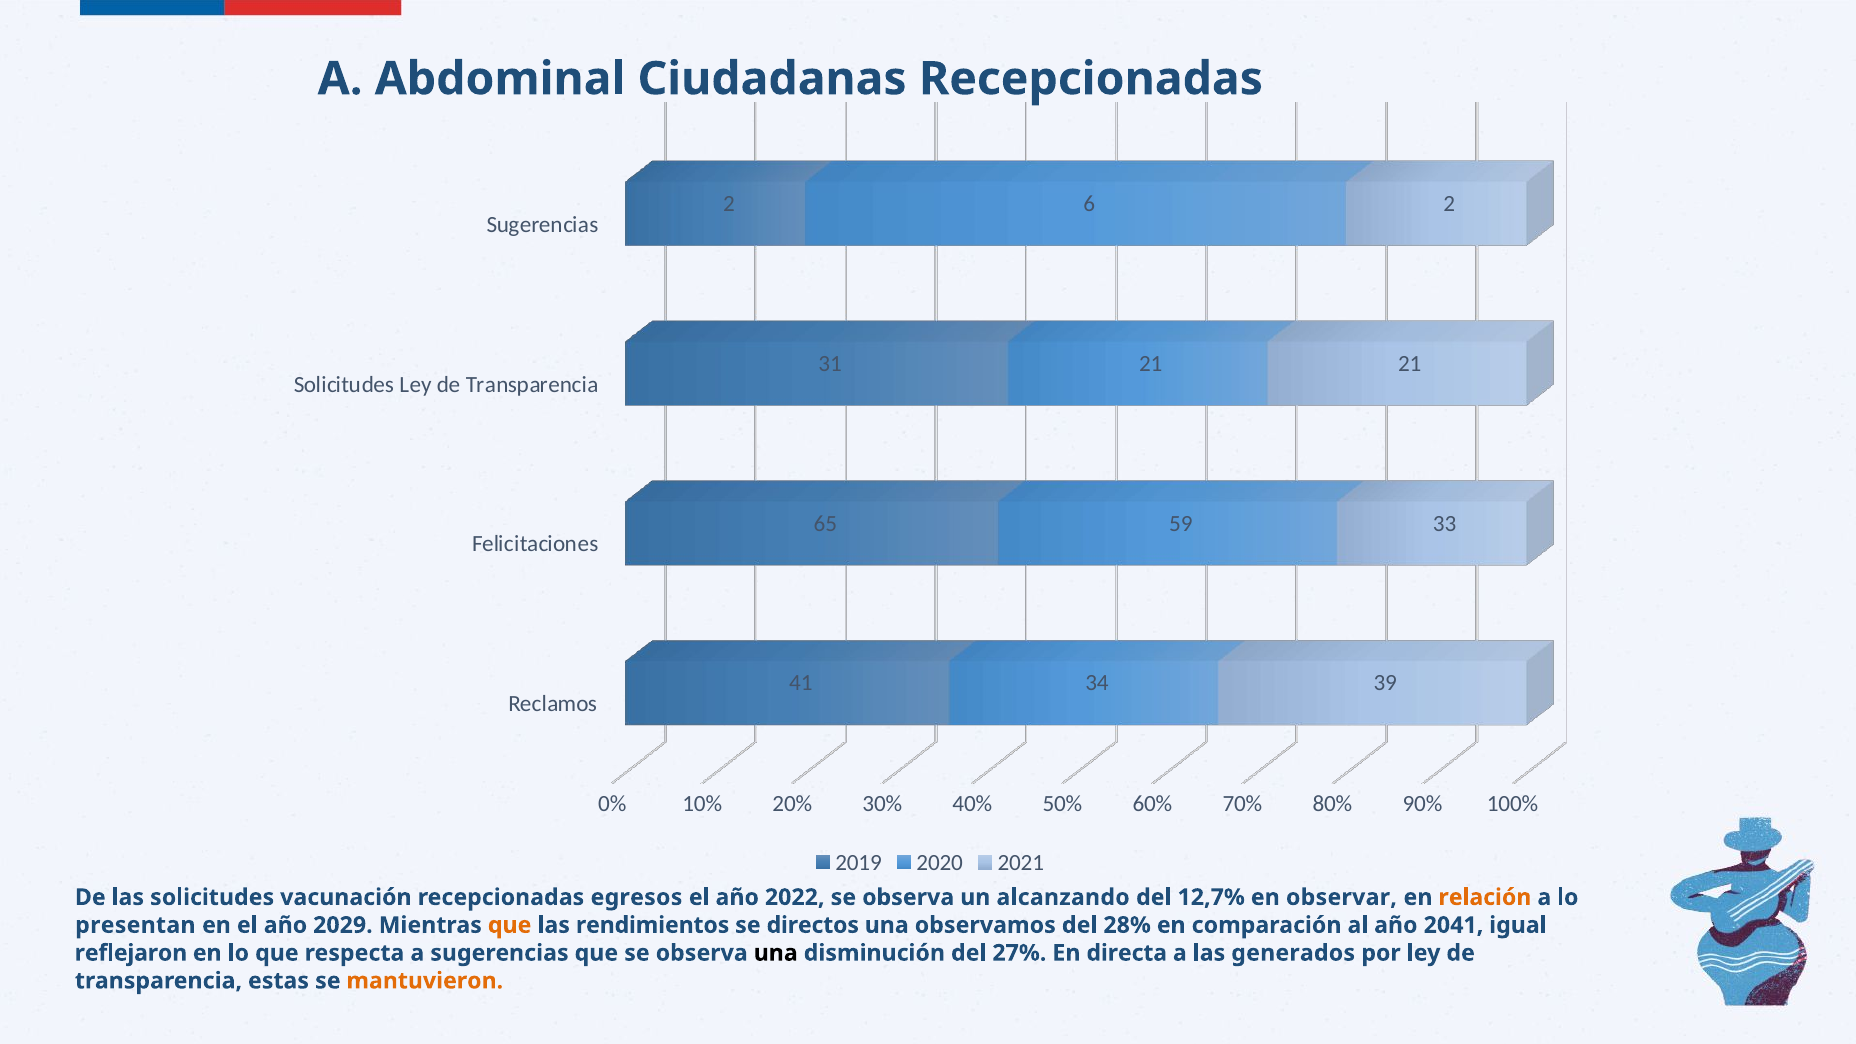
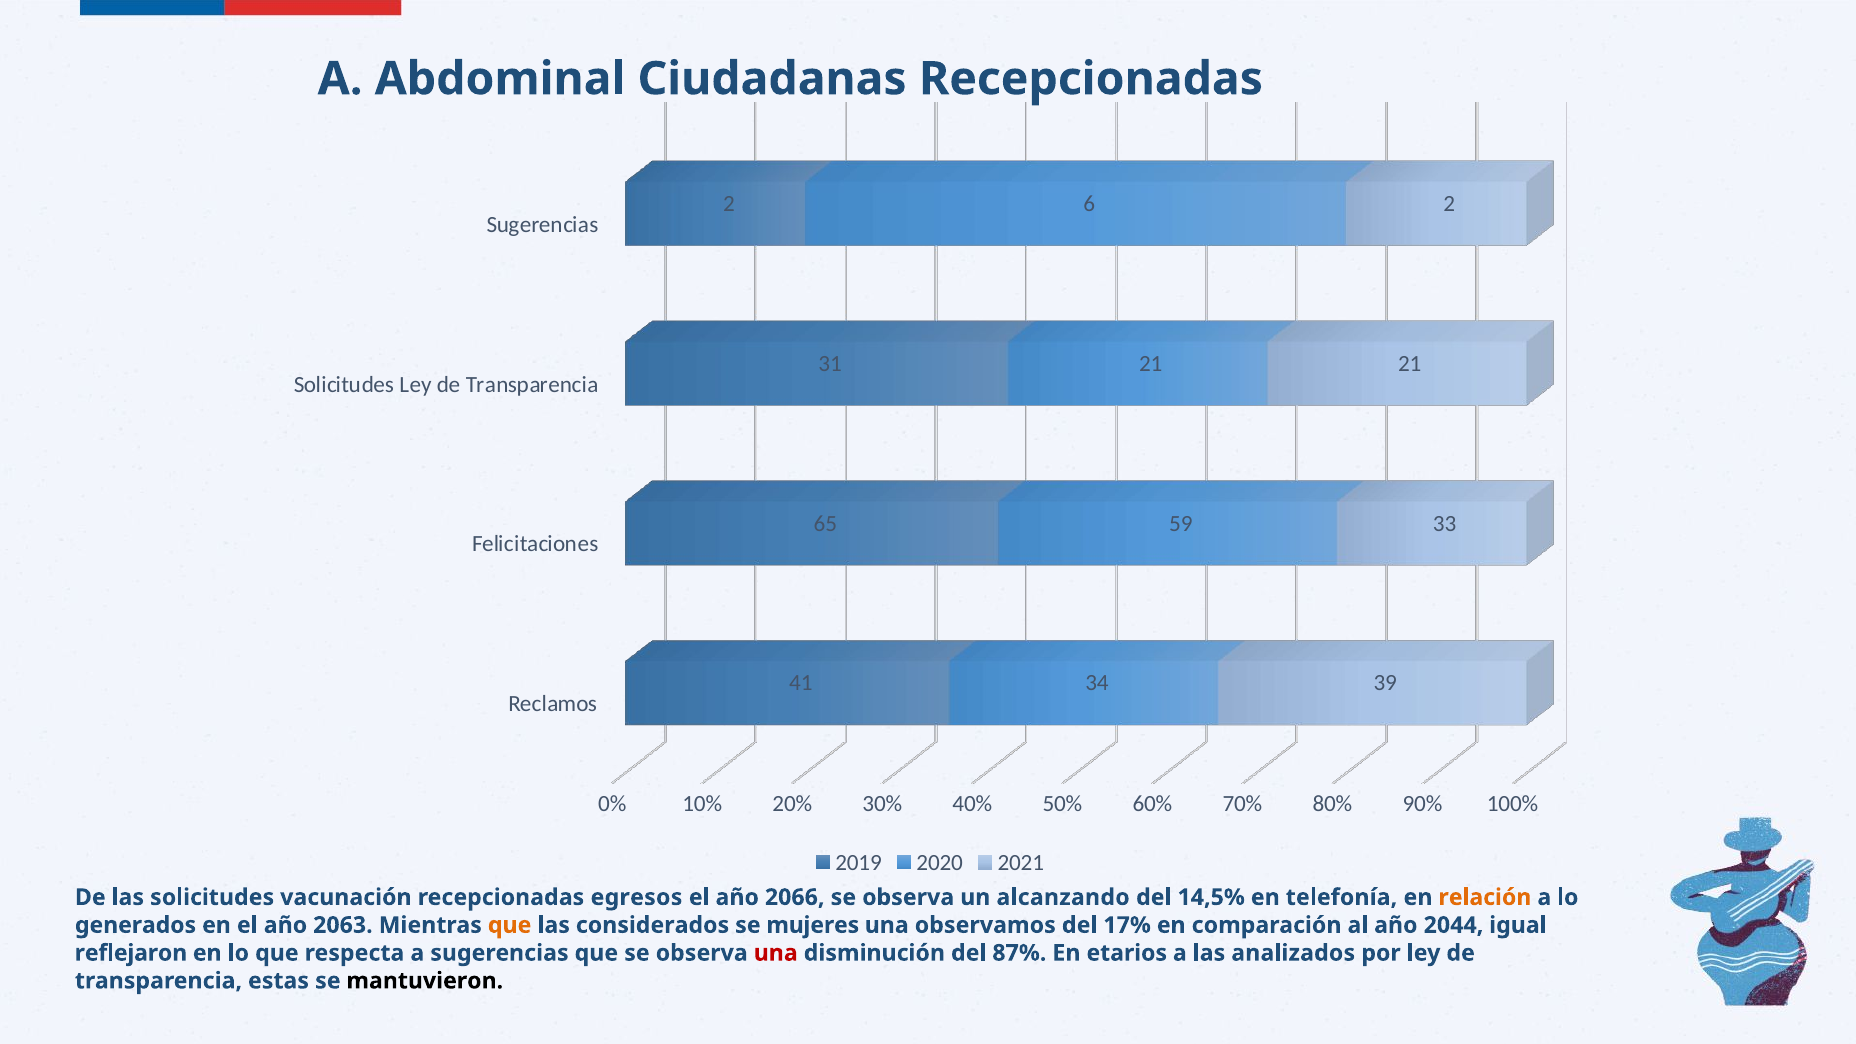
2022: 2022 -> 2066
12,7%: 12,7% -> 14,5%
observar: observar -> telefonía
presentan: presentan -> generados
2029: 2029 -> 2063
rendimientos: rendimientos -> considerados
directos: directos -> mujeres
28%: 28% -> 17%
2041: 2041 -> 2044
una at (776, 953) colour: black -> red
27%: 27% -> 87%
directa: directa -> etarios
generados: generados -> analizados
mantuvieron colour: orange -> black
